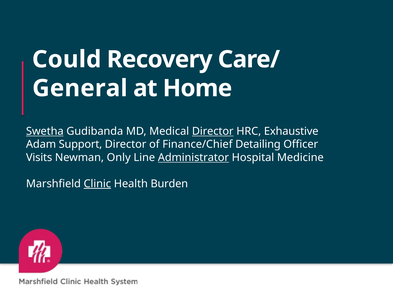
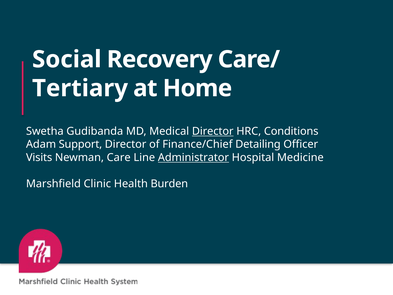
Could: Could -> Social
General: General -> Tertiary
Swetha underline: present -> none
Exhaustive: Exhaustive -> Conditions
Only: Only -> Care
Clinic underline: present -> none
